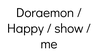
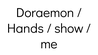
Happy: Happy -> Hands
